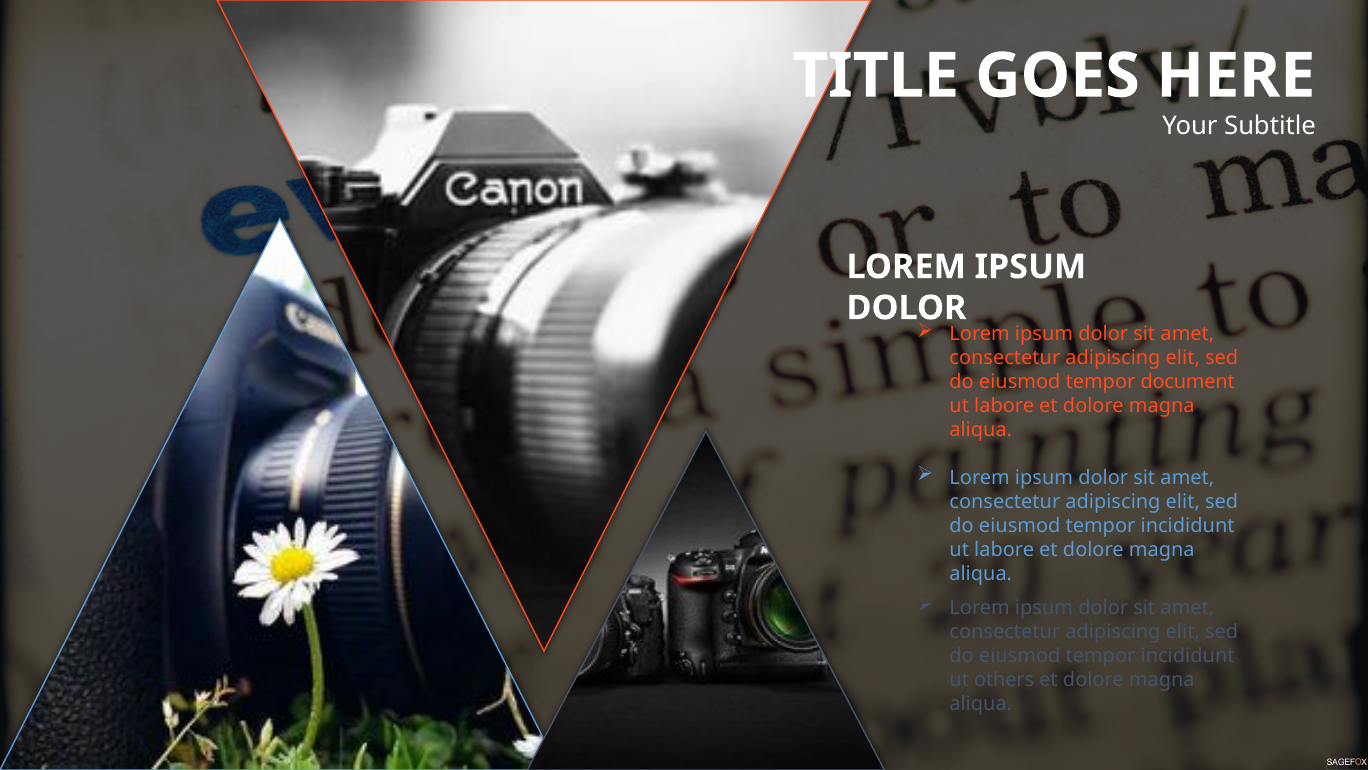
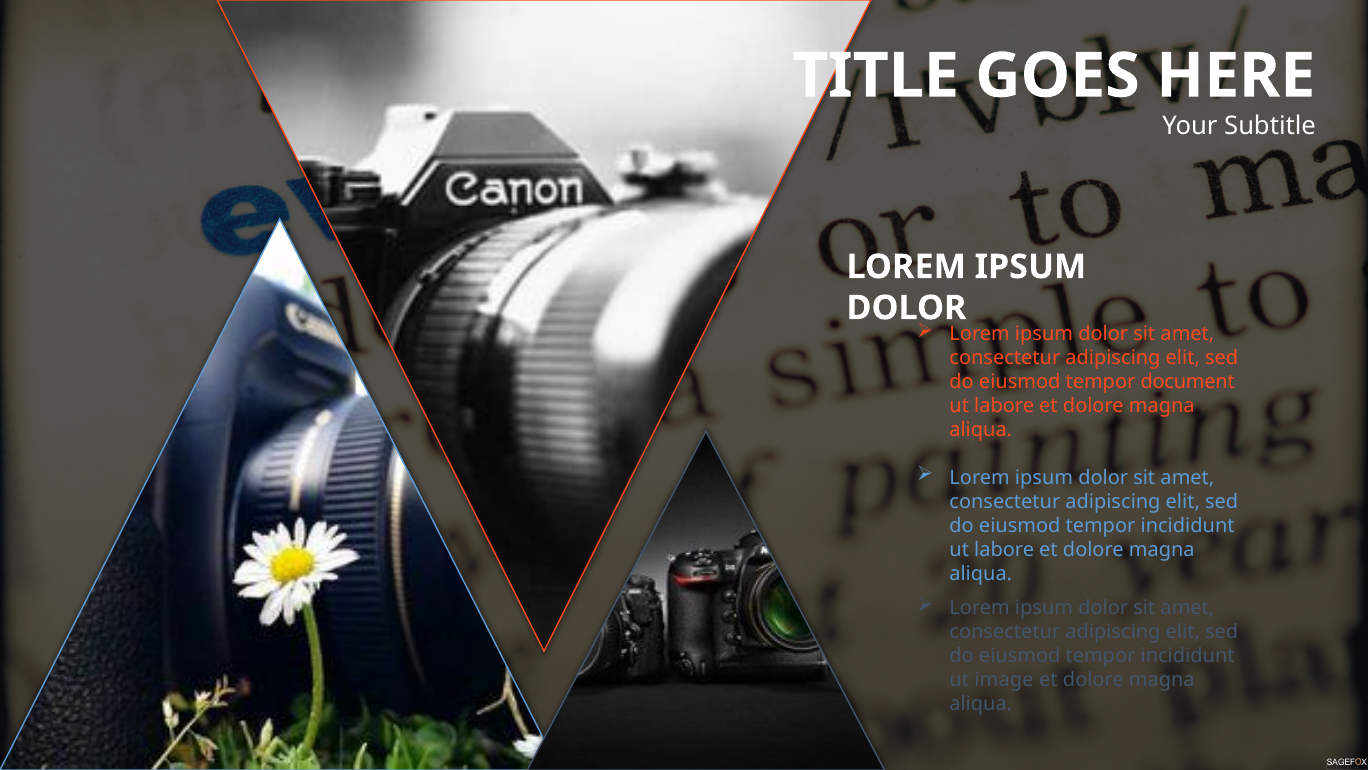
others: others -> image
